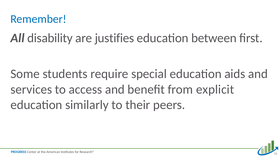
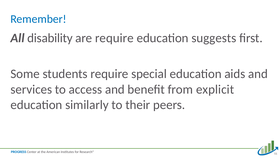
are justifies: justifies -> require
between: between -> suggests
